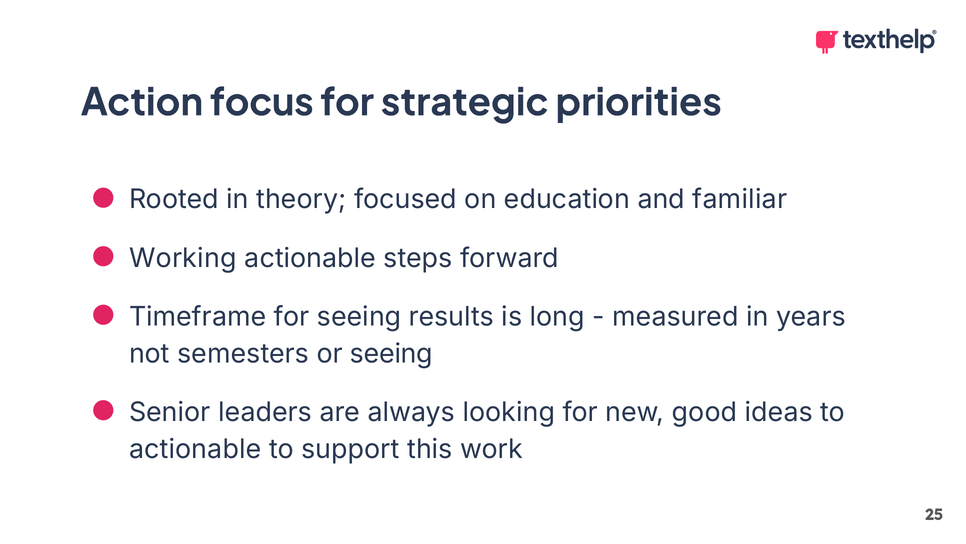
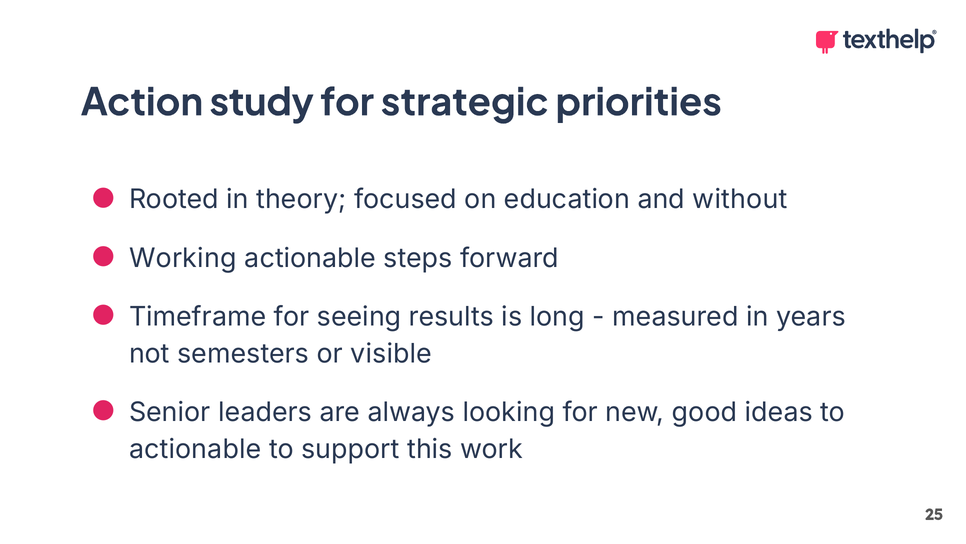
focus: focus -> study
familiar: familiar -> without
or seeing: seeing -> visible
